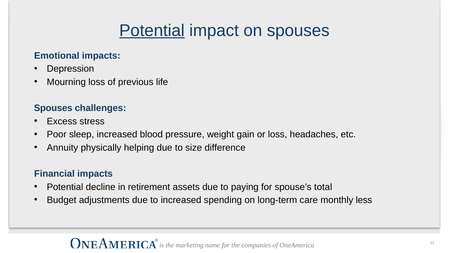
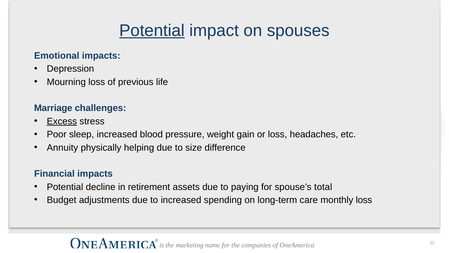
Spouses at (53, 108): Spouses -> Marriage
Excess underline: none -> present
monthly less: less -> loss
